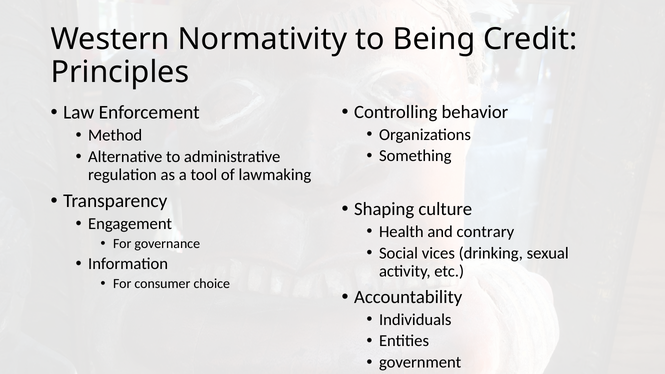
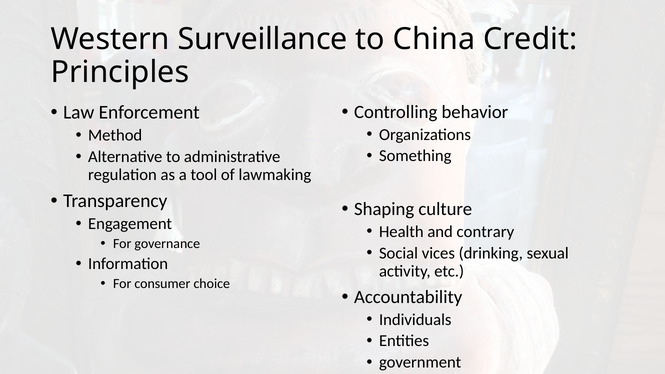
Normativity: Normativity -> Surveillance
Being: Being -> China
